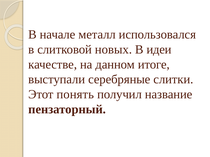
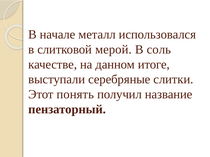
новых: новых -> мерой
идеи: идеи -> соль
